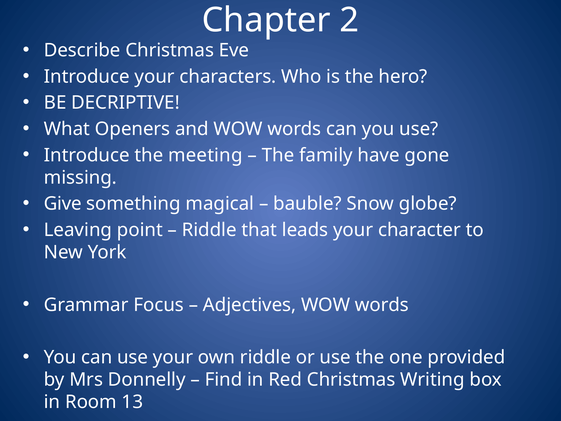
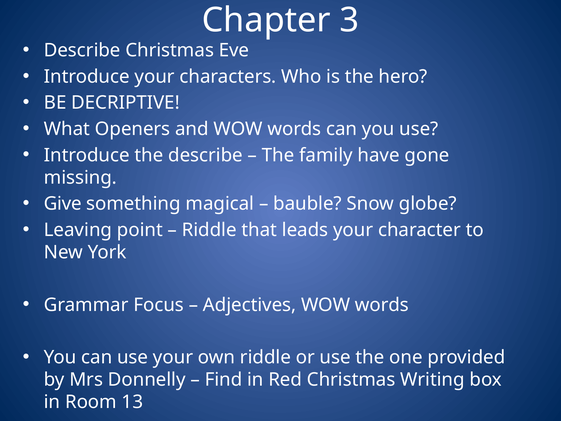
2: 2 -> 3
the meeting: meeting -> describe
